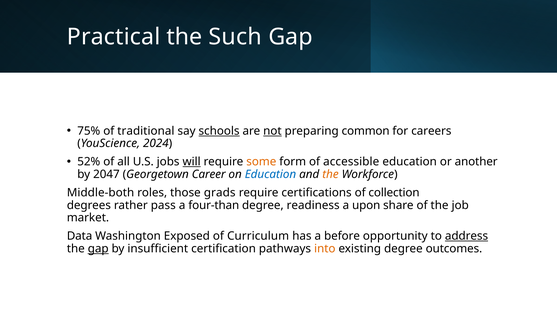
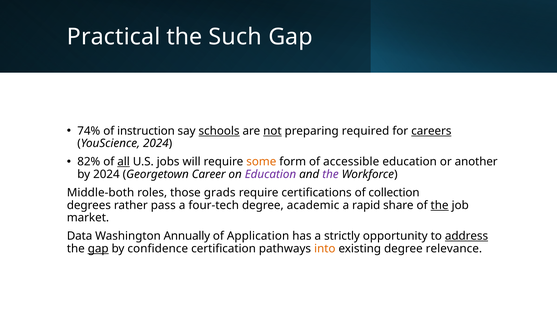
75%: 75% -> 74%
traditional: traditional -> instruction
common: common -> required
careers underline: none -> present
52%: 52% -> 82%
all underline: none -> present
will underline: present -> none
by 2047: 2047 -> 2024
Education at (270, 175) colour: blue -> purple
the at (330, 175) colour: orange -> purple
four-than: four-than -> four-tech
readiness: readiness -> academic
upon: upon -> rapid
the at (440, 205) underline: none -> present
Exposed: Exposed -> Annually
Curriculum: Curriculum -> Application
before: before -> strictly
insufficient: insufficient -> confidence
outcomes: outcomes -> relevance
